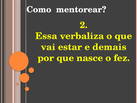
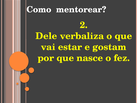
Essa: Essa -> Dele
demais: demais -> gostam
